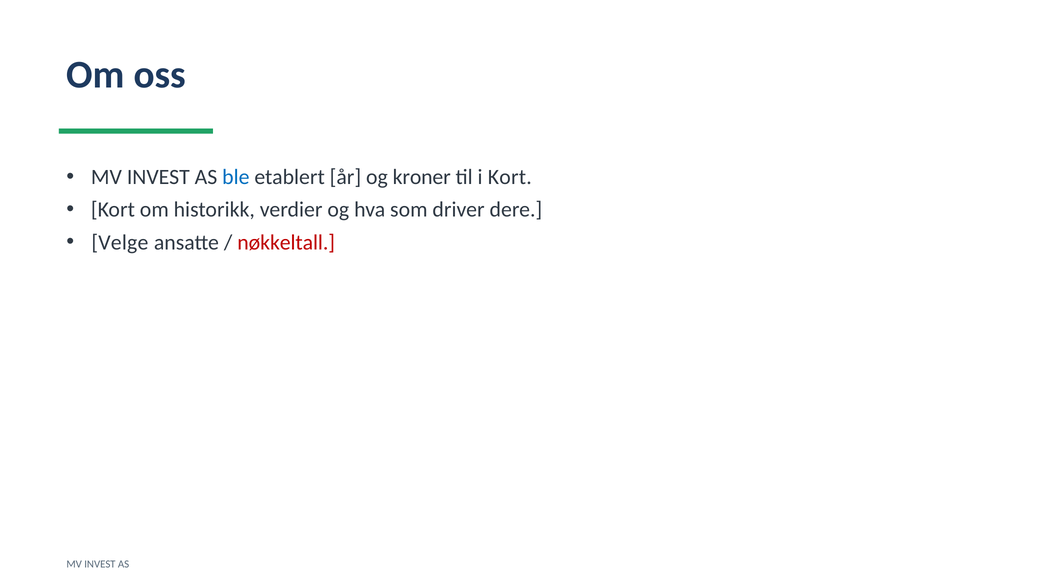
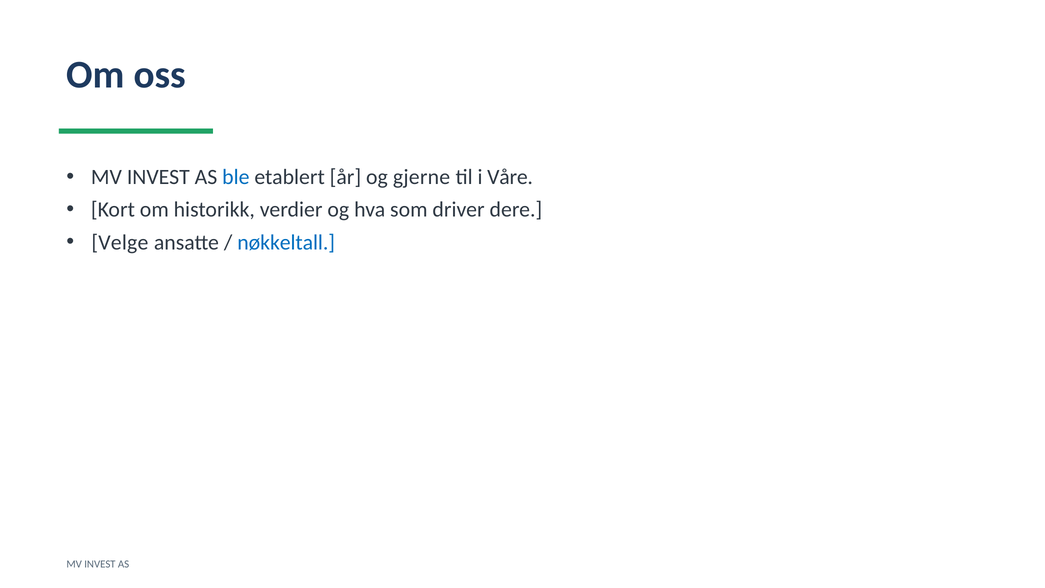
kroner: kroner -> gjerne
i Kort: Kort -> Våre
nøkkeltall colour: red -> blue
